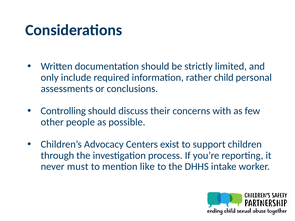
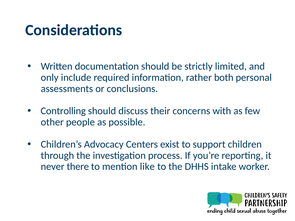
child: child -> both
must: must -> there
